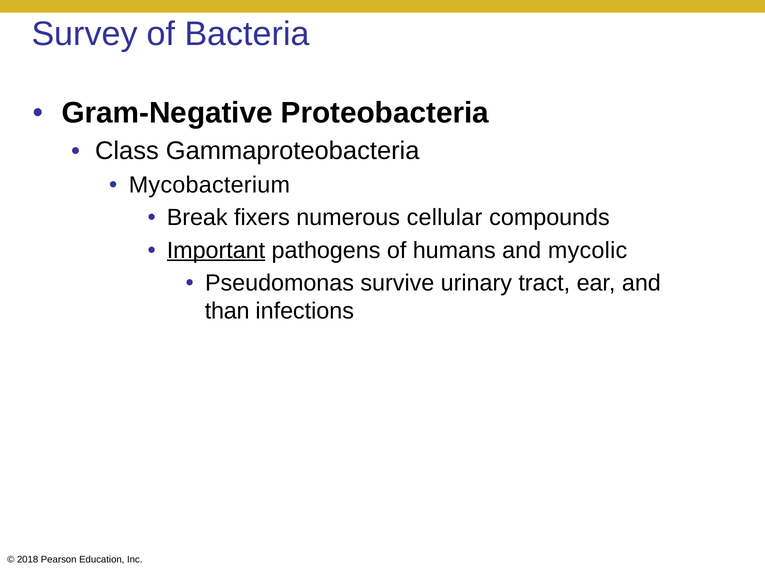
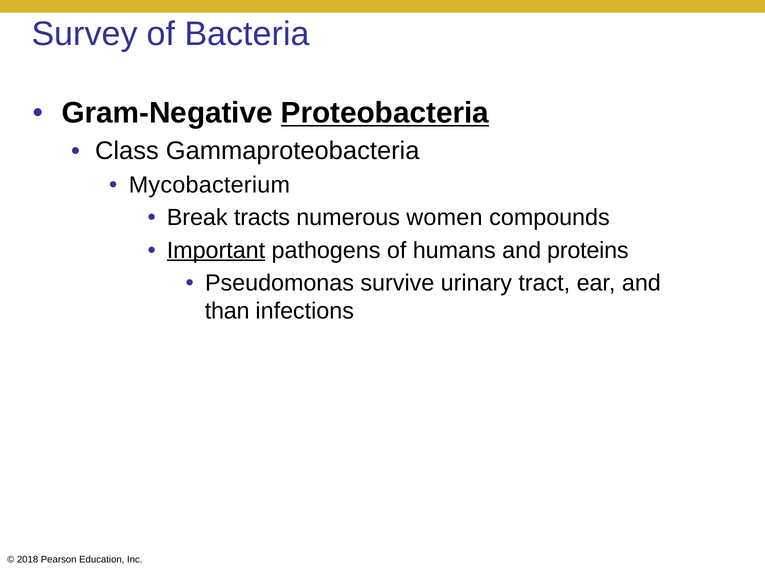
Proteobacteria underline: none -> present
fixers: fixers -> tracts
cellular: cellular -> women
mycolic: mycolic -> proteins
